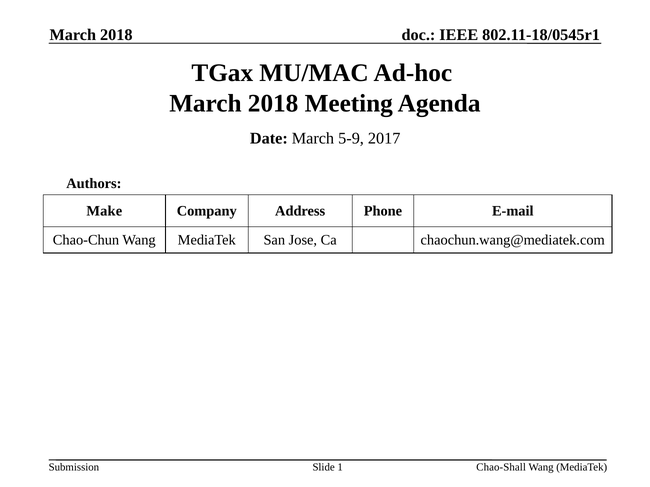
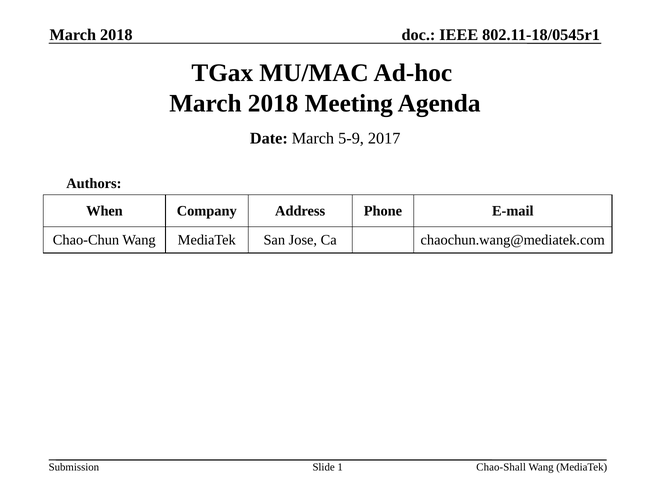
Make: Make -> When
